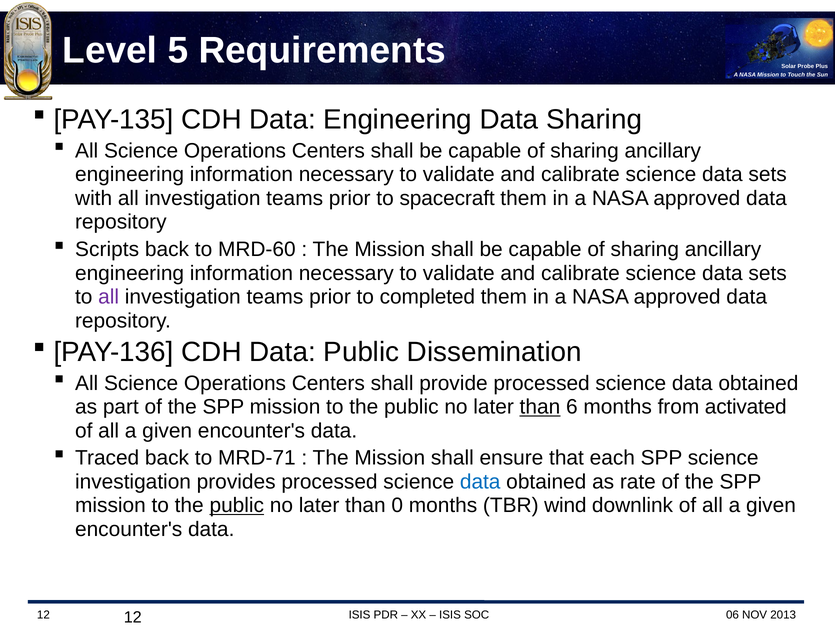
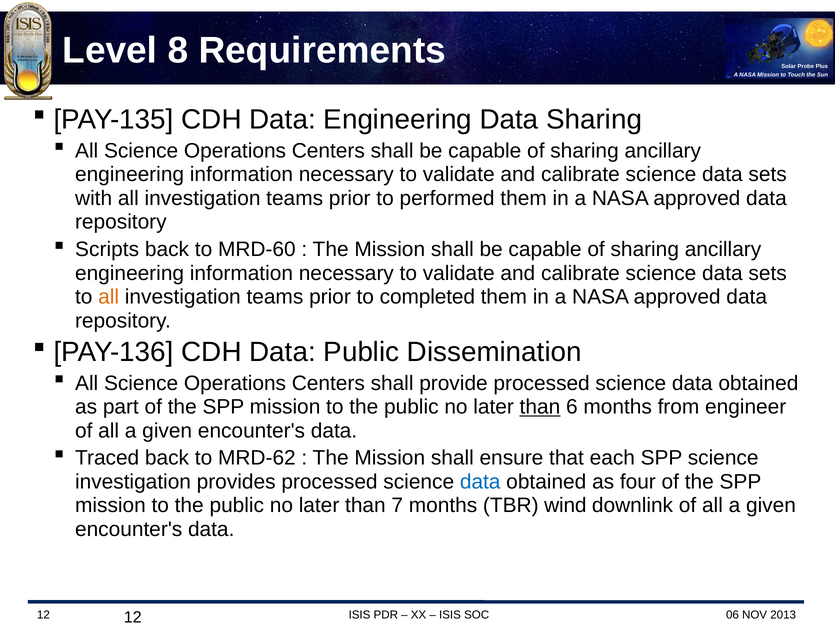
5: 5 -> 8
spacecraft: spacecraft -> performed
all at (109, 297) colour: purple -> orange
activated: activated -> engineer
MRD-71: MRD-71 -> MRD-62
rate: rate -> four
public at (237, 506) underline: present -> none
0: 0 -> 7
